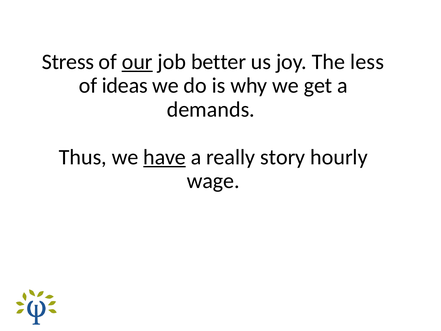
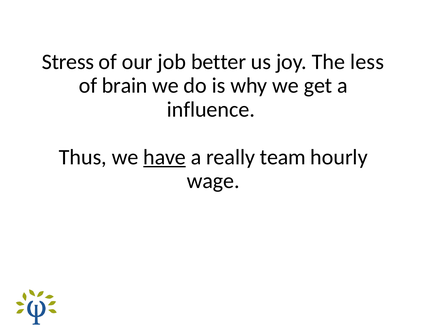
our underline: present -> none
ideas: ideas -> brain
demands: demands -> influence
story: story -> team
